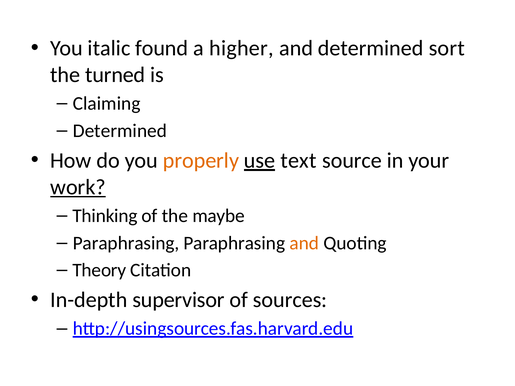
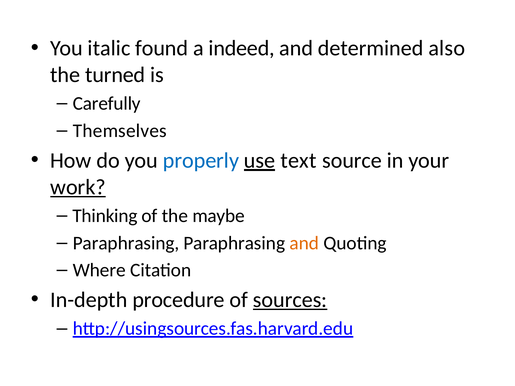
higher: higher -> indeed
sort: sort -> also
Claiming: Claiming -> Carefully
Determined at (120, 131): Determined -> Themselves
properly colour: orange -> blue
Theory: Theory -> Where
supervisor: supervisor -> procedure
sources underline: none -> present
